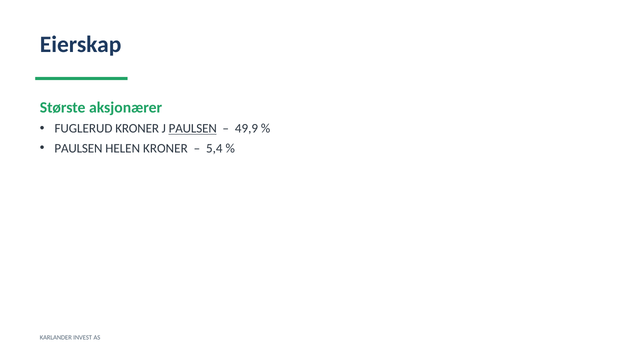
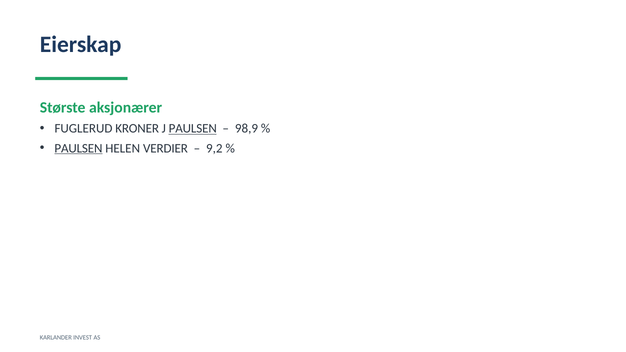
49,9: 49,9 -> 98,9
PAULSEN at (78, 148) underline: none -> present
HELEN KRONER: KRONER -> VERDIER
5,4: 5,4 -> 9,2
